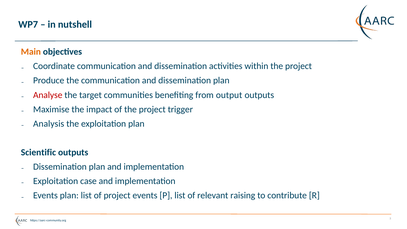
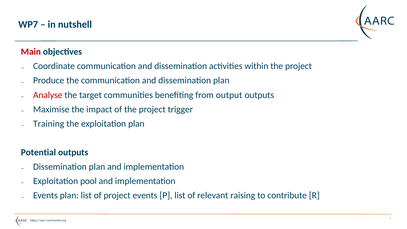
Main colour: orange -> red
Analysis: Analysis -> Training
Scientific: Scientific -> Potential
case: case -> pool
